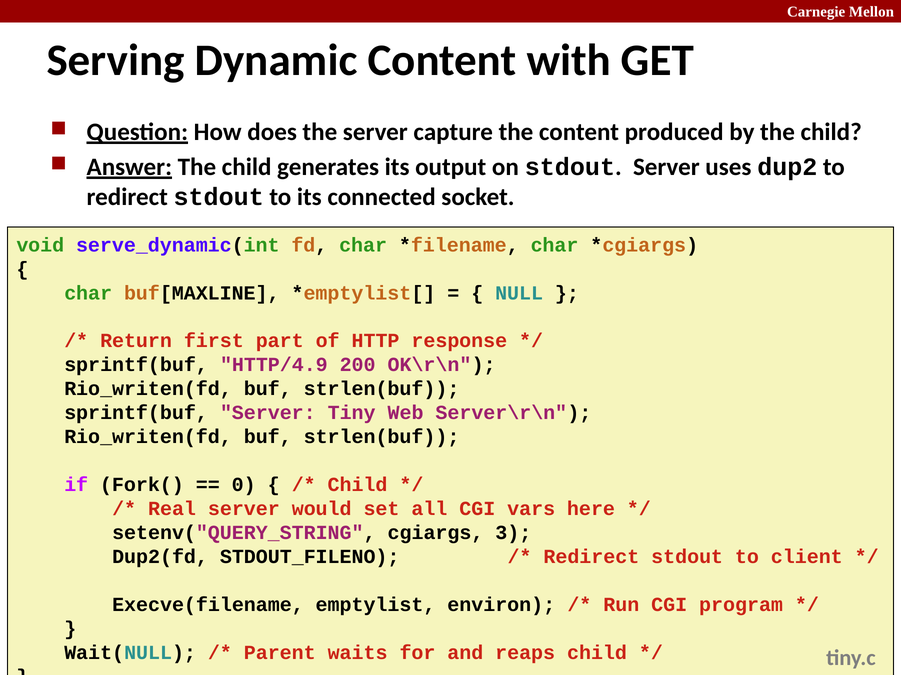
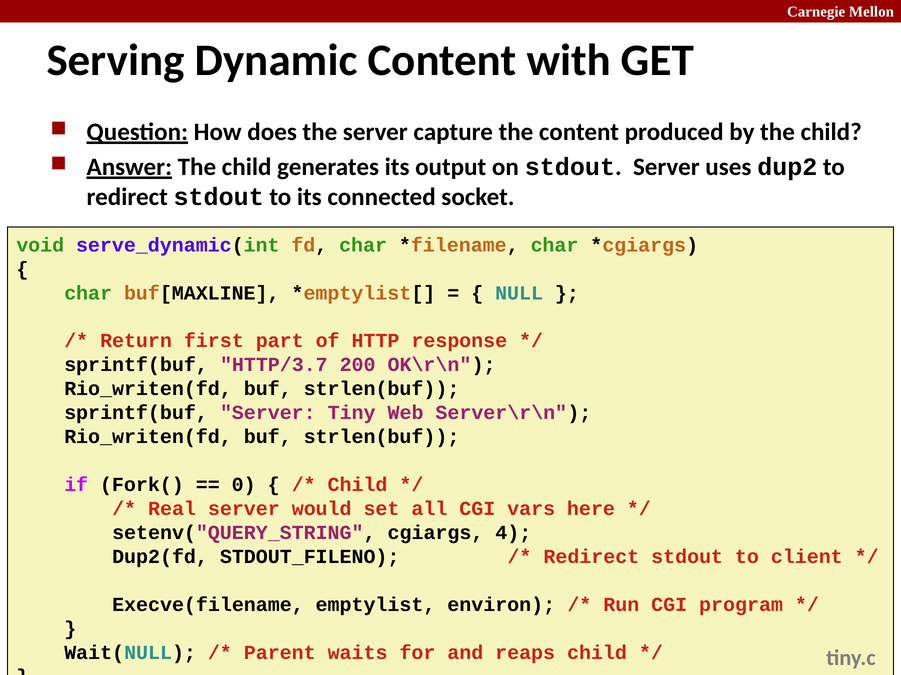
HTTP/4.9: HTTP/4.9 -> HTTP/3.7
3: 3 -> 4
